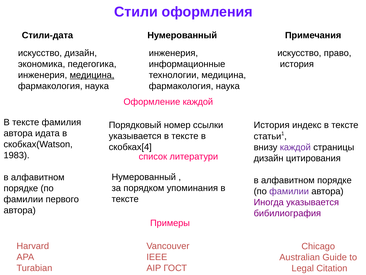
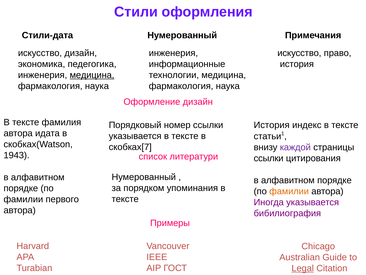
Оформление каждой: каждой -> дизайн
скобках[4: скобках[4 -> скобках[7
1983: 1983 -> 1943
дизайн at (269, 158): дизайн -> ссылки
фамилии at (289, 191) colour: purple -> orange
Legal underline: none -> present
